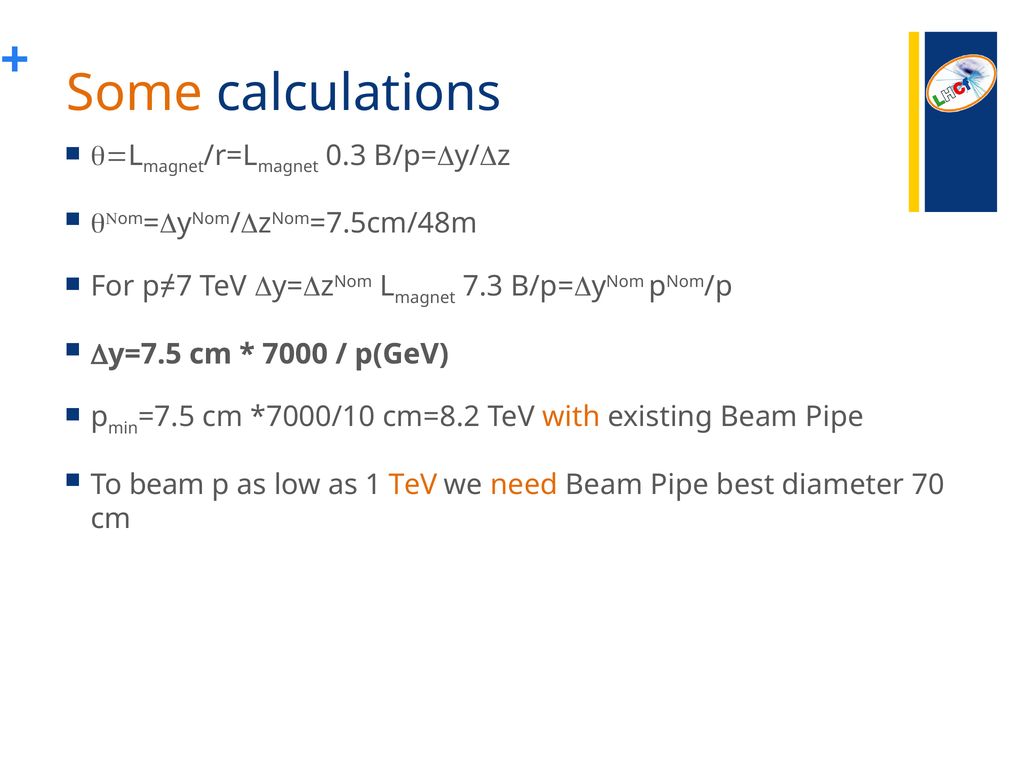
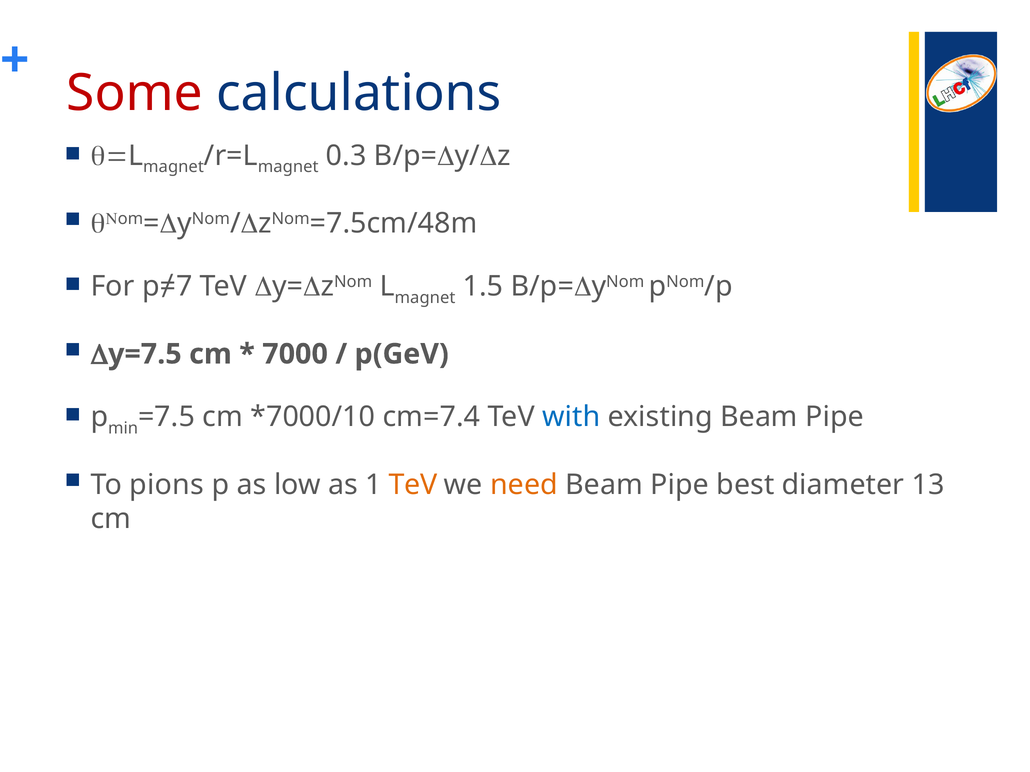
Some colour: orange -> red
7.3: 7.3 -> 1.5
cm=8.2: cm=8.2 -> cm=7.4
with colour: orange -> blue
To beam: beam -> pions
70: 70 -> 13
